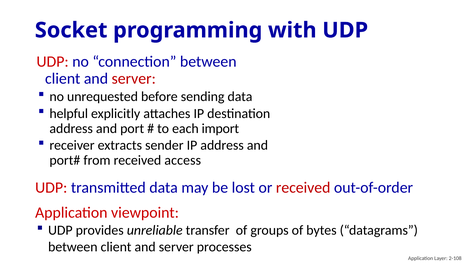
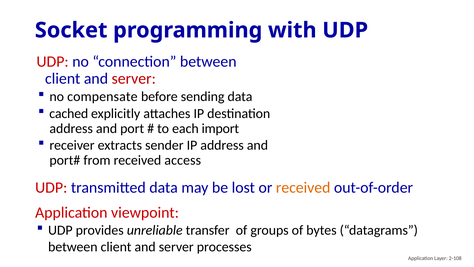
unrequested: unrequested -> compensate
helpful: helpful -> cached
received at (303, 187) colour: red -> orange
